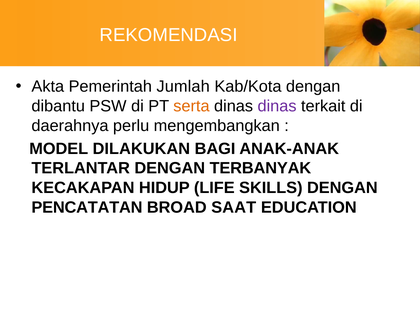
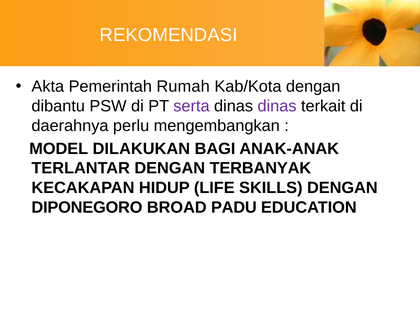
Jumlah: Jumlah -> Rumah
serta colour: orange -> purple
PENCATATAN: PENCATATAN -> DIPONEGORO
SAAT: SAAT -> PADU
